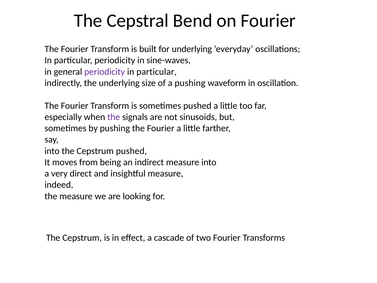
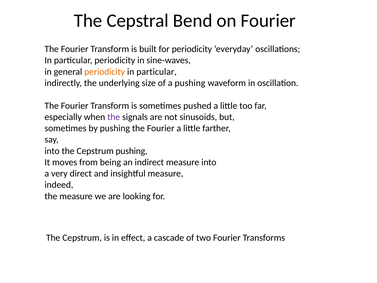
for underlying: underlying -> periodicity
periodicity at (105, 72) colour: purple -> orange
Cepstrum pushed: pushed -> pushing
